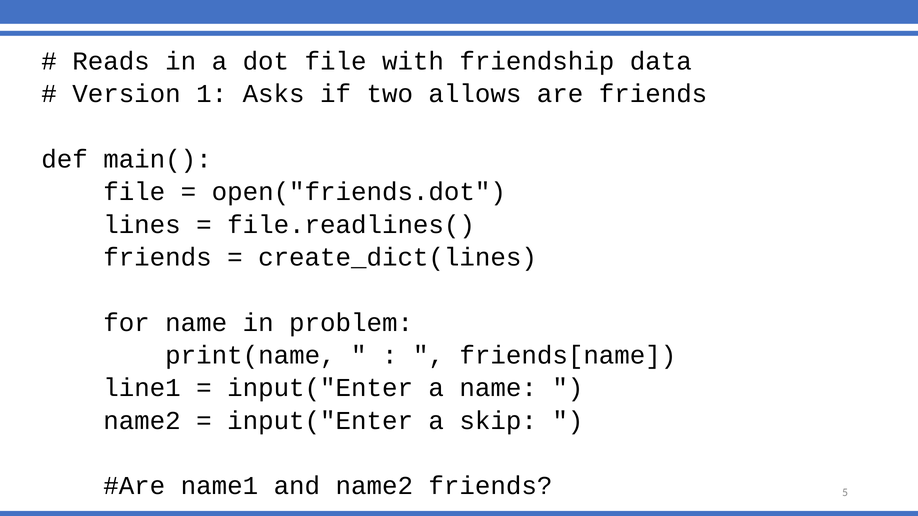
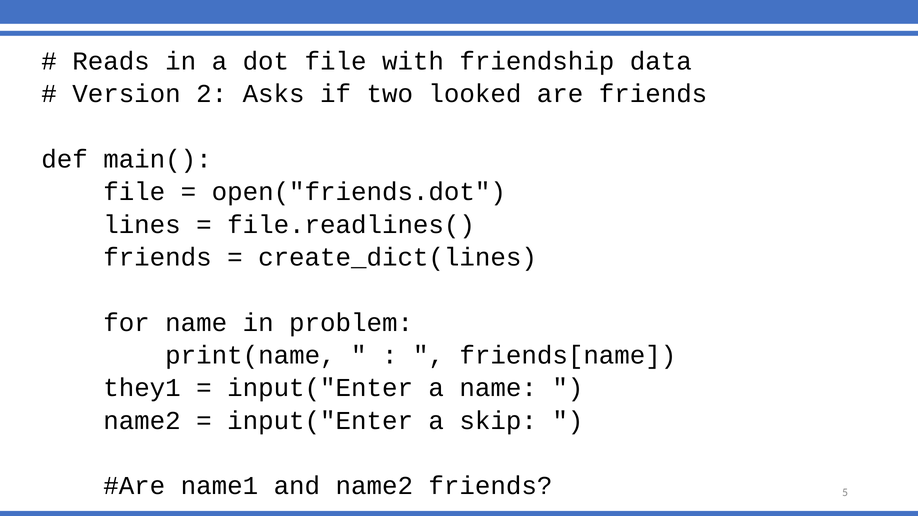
1: 1 -> 2
allows: allows -> looked
line1: line1 -> they1
